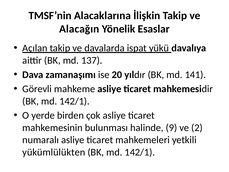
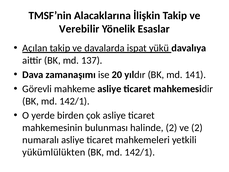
Alacağın: Alacağın -> Verebilir
halinde 9: 9 -> 2
